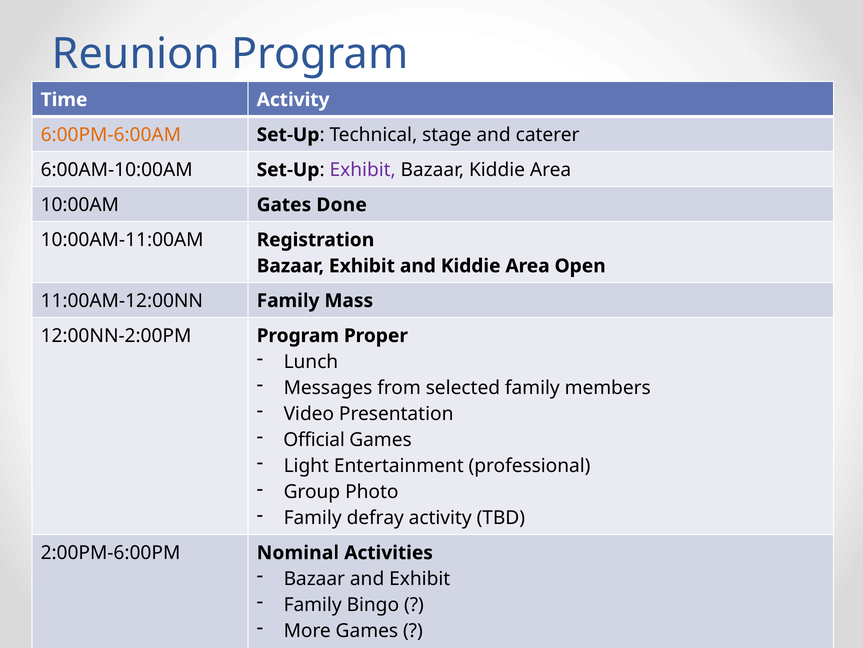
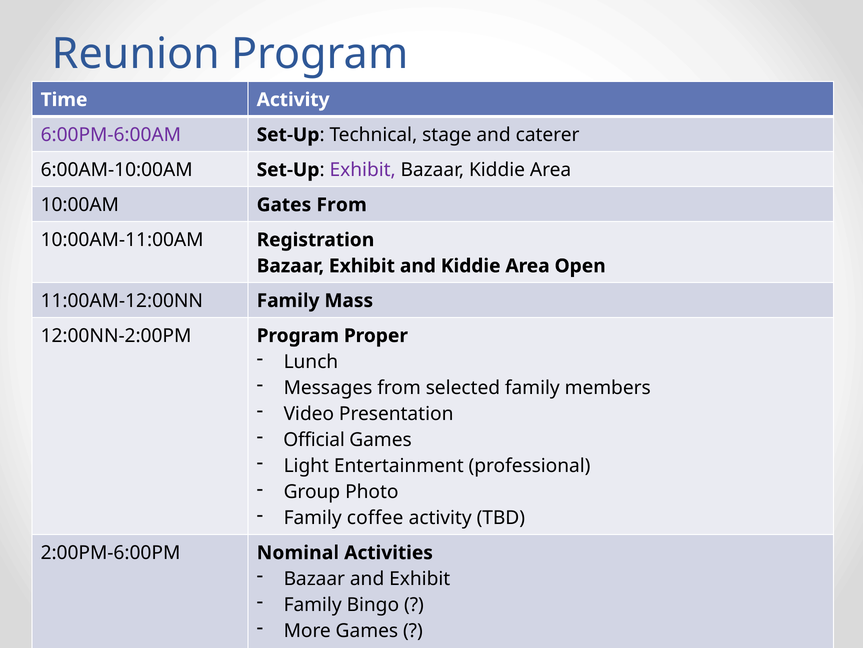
6:00PM-6:00AM colour: orange -> purple
Gates Done: Done -> From
defray: defray -> coffee
